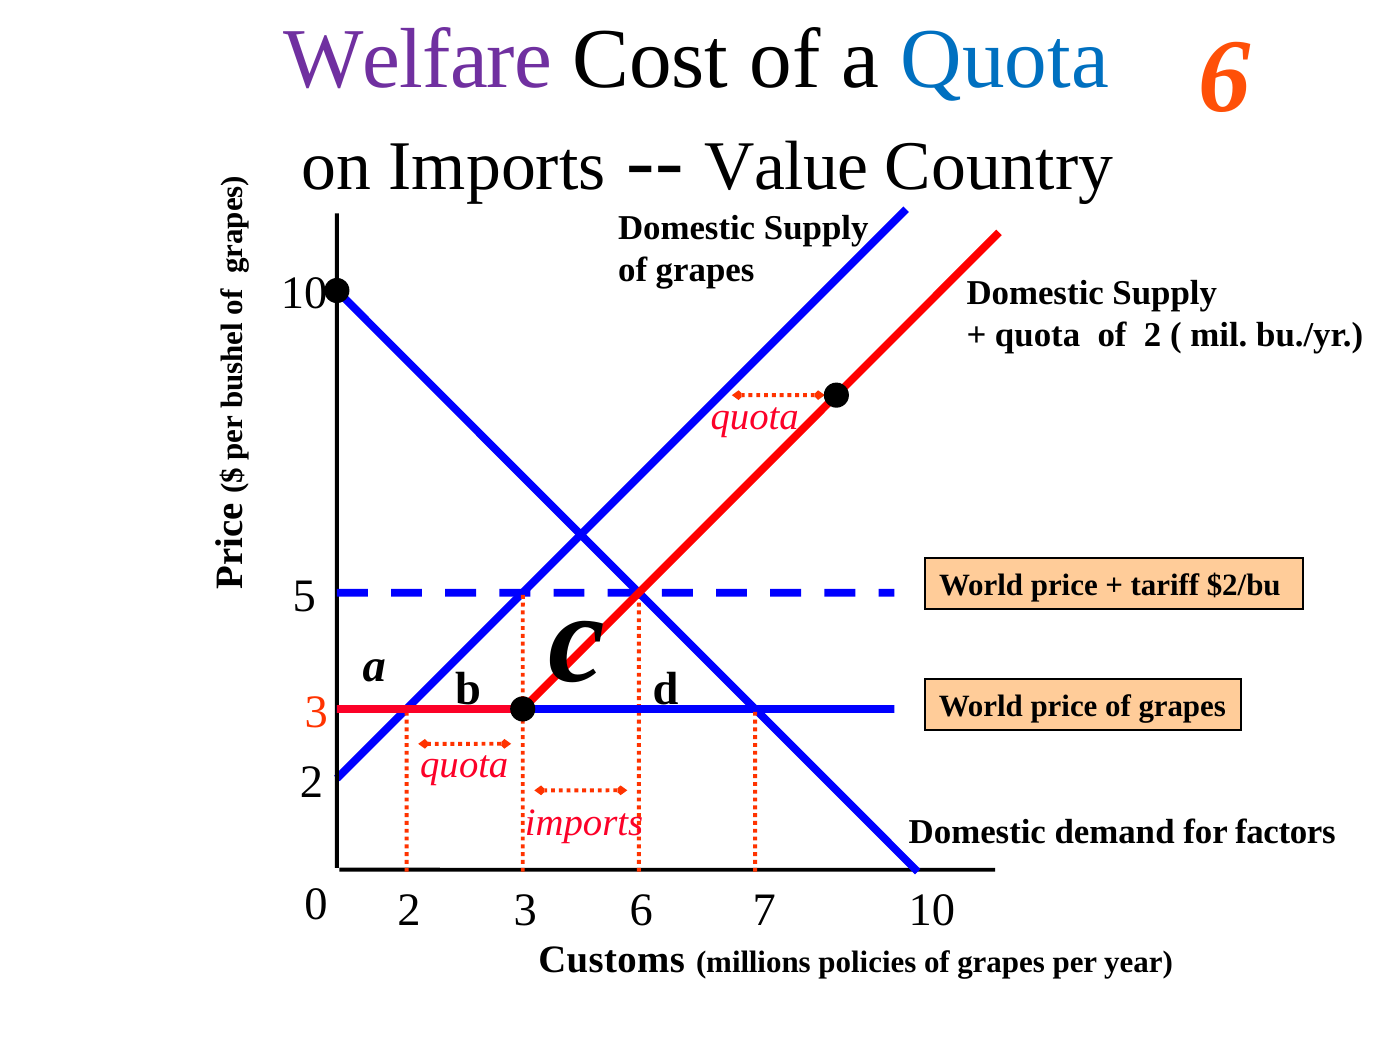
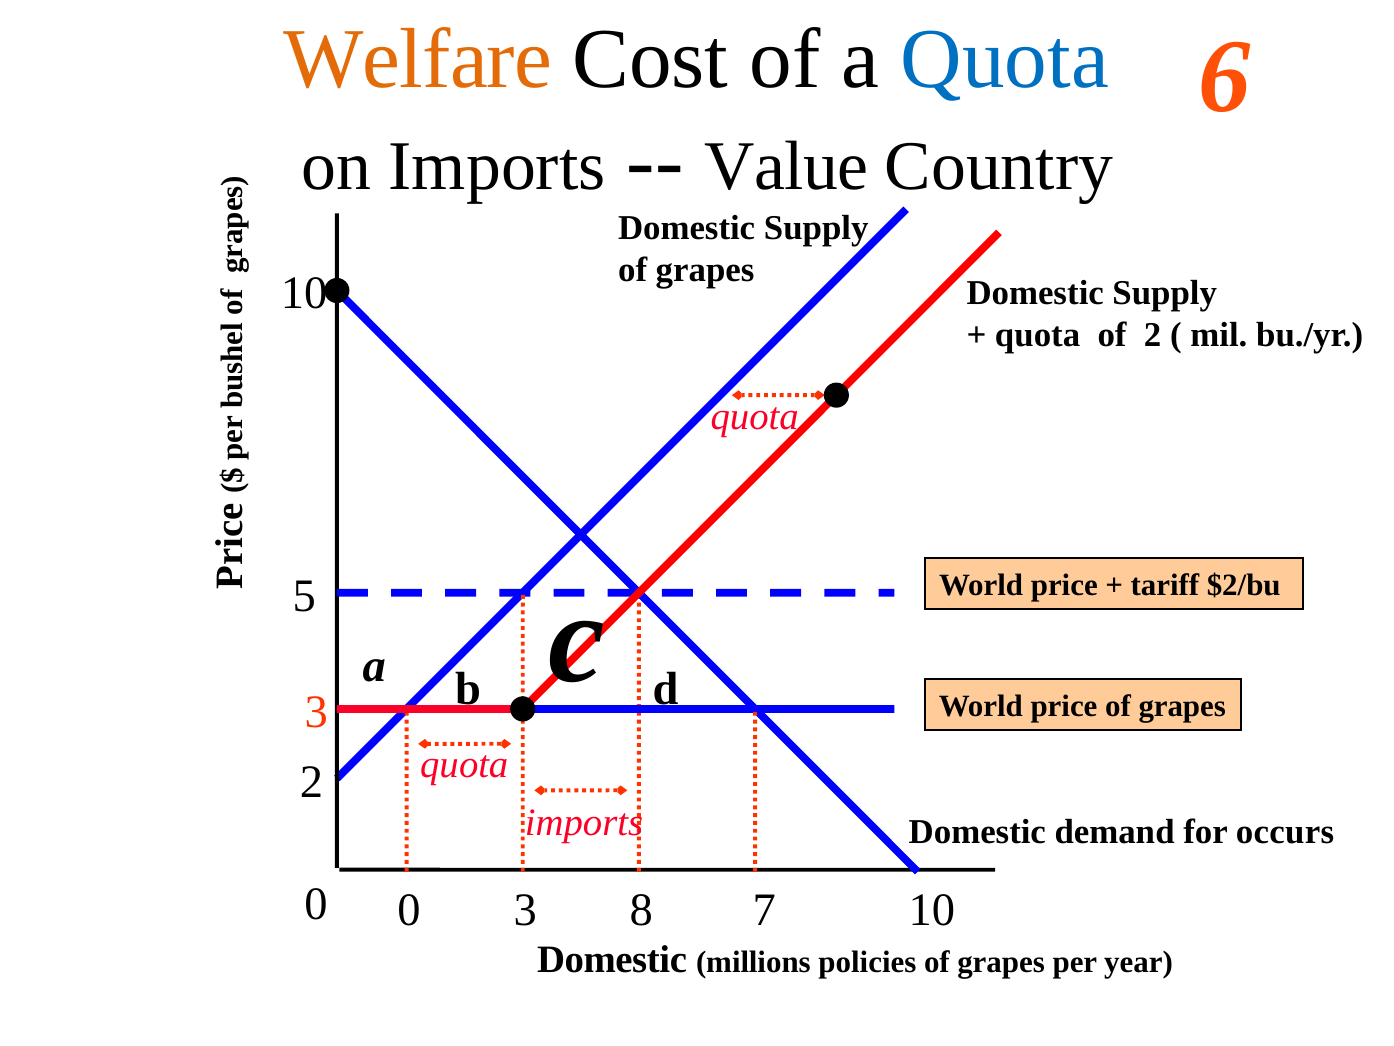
Welfare colour: purple -> orange
factors: factors -> occurs
0 2: 2 -> 0
3 6: 6 -> 8
Customs at (612, 959): Customs -> Domestic
